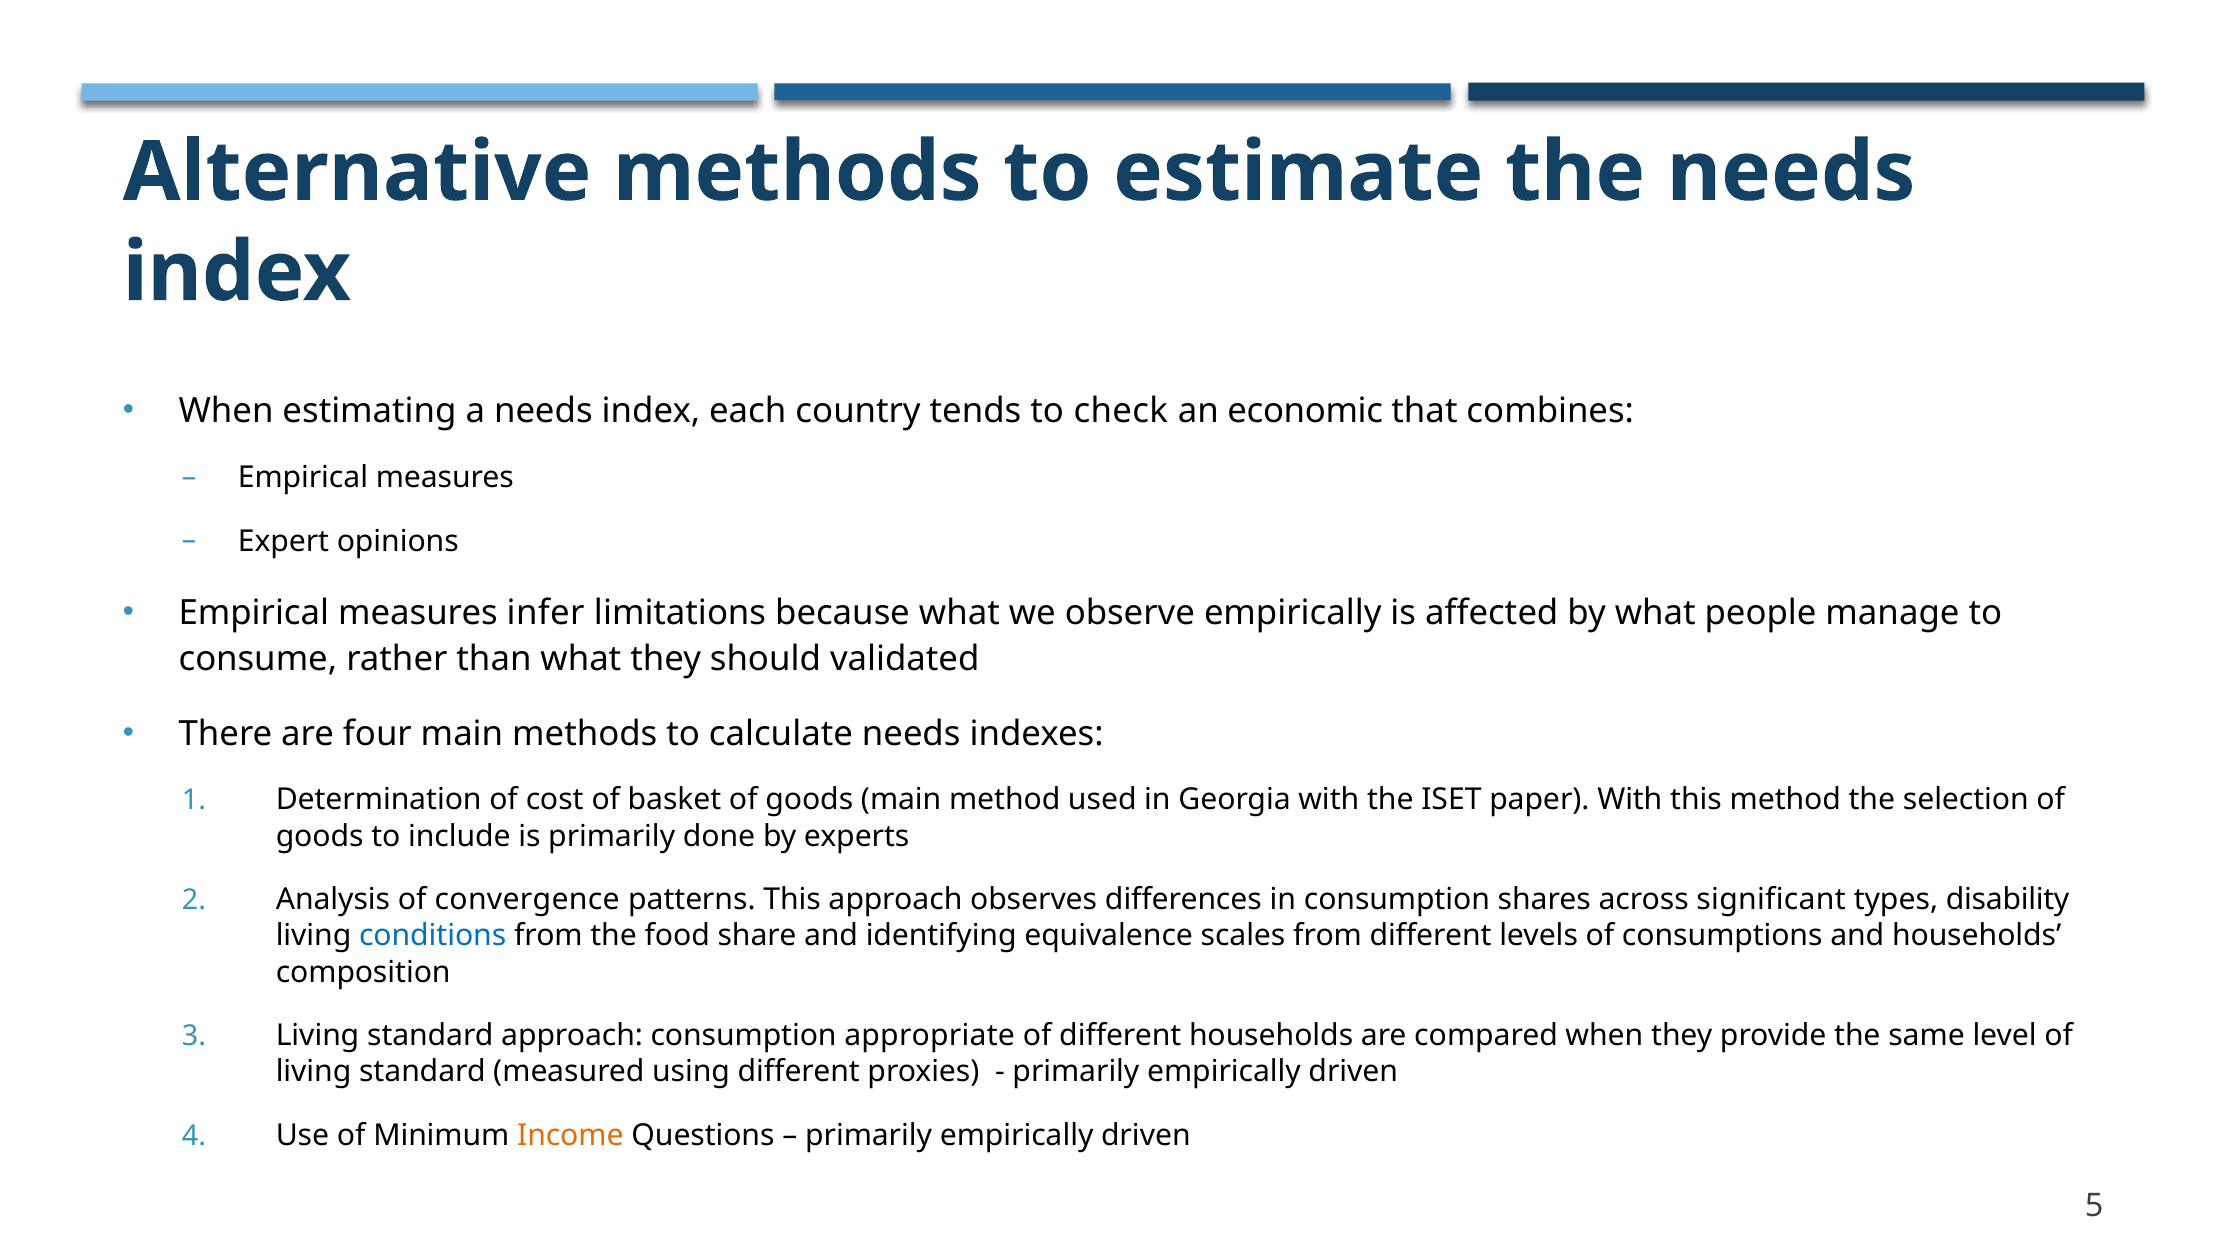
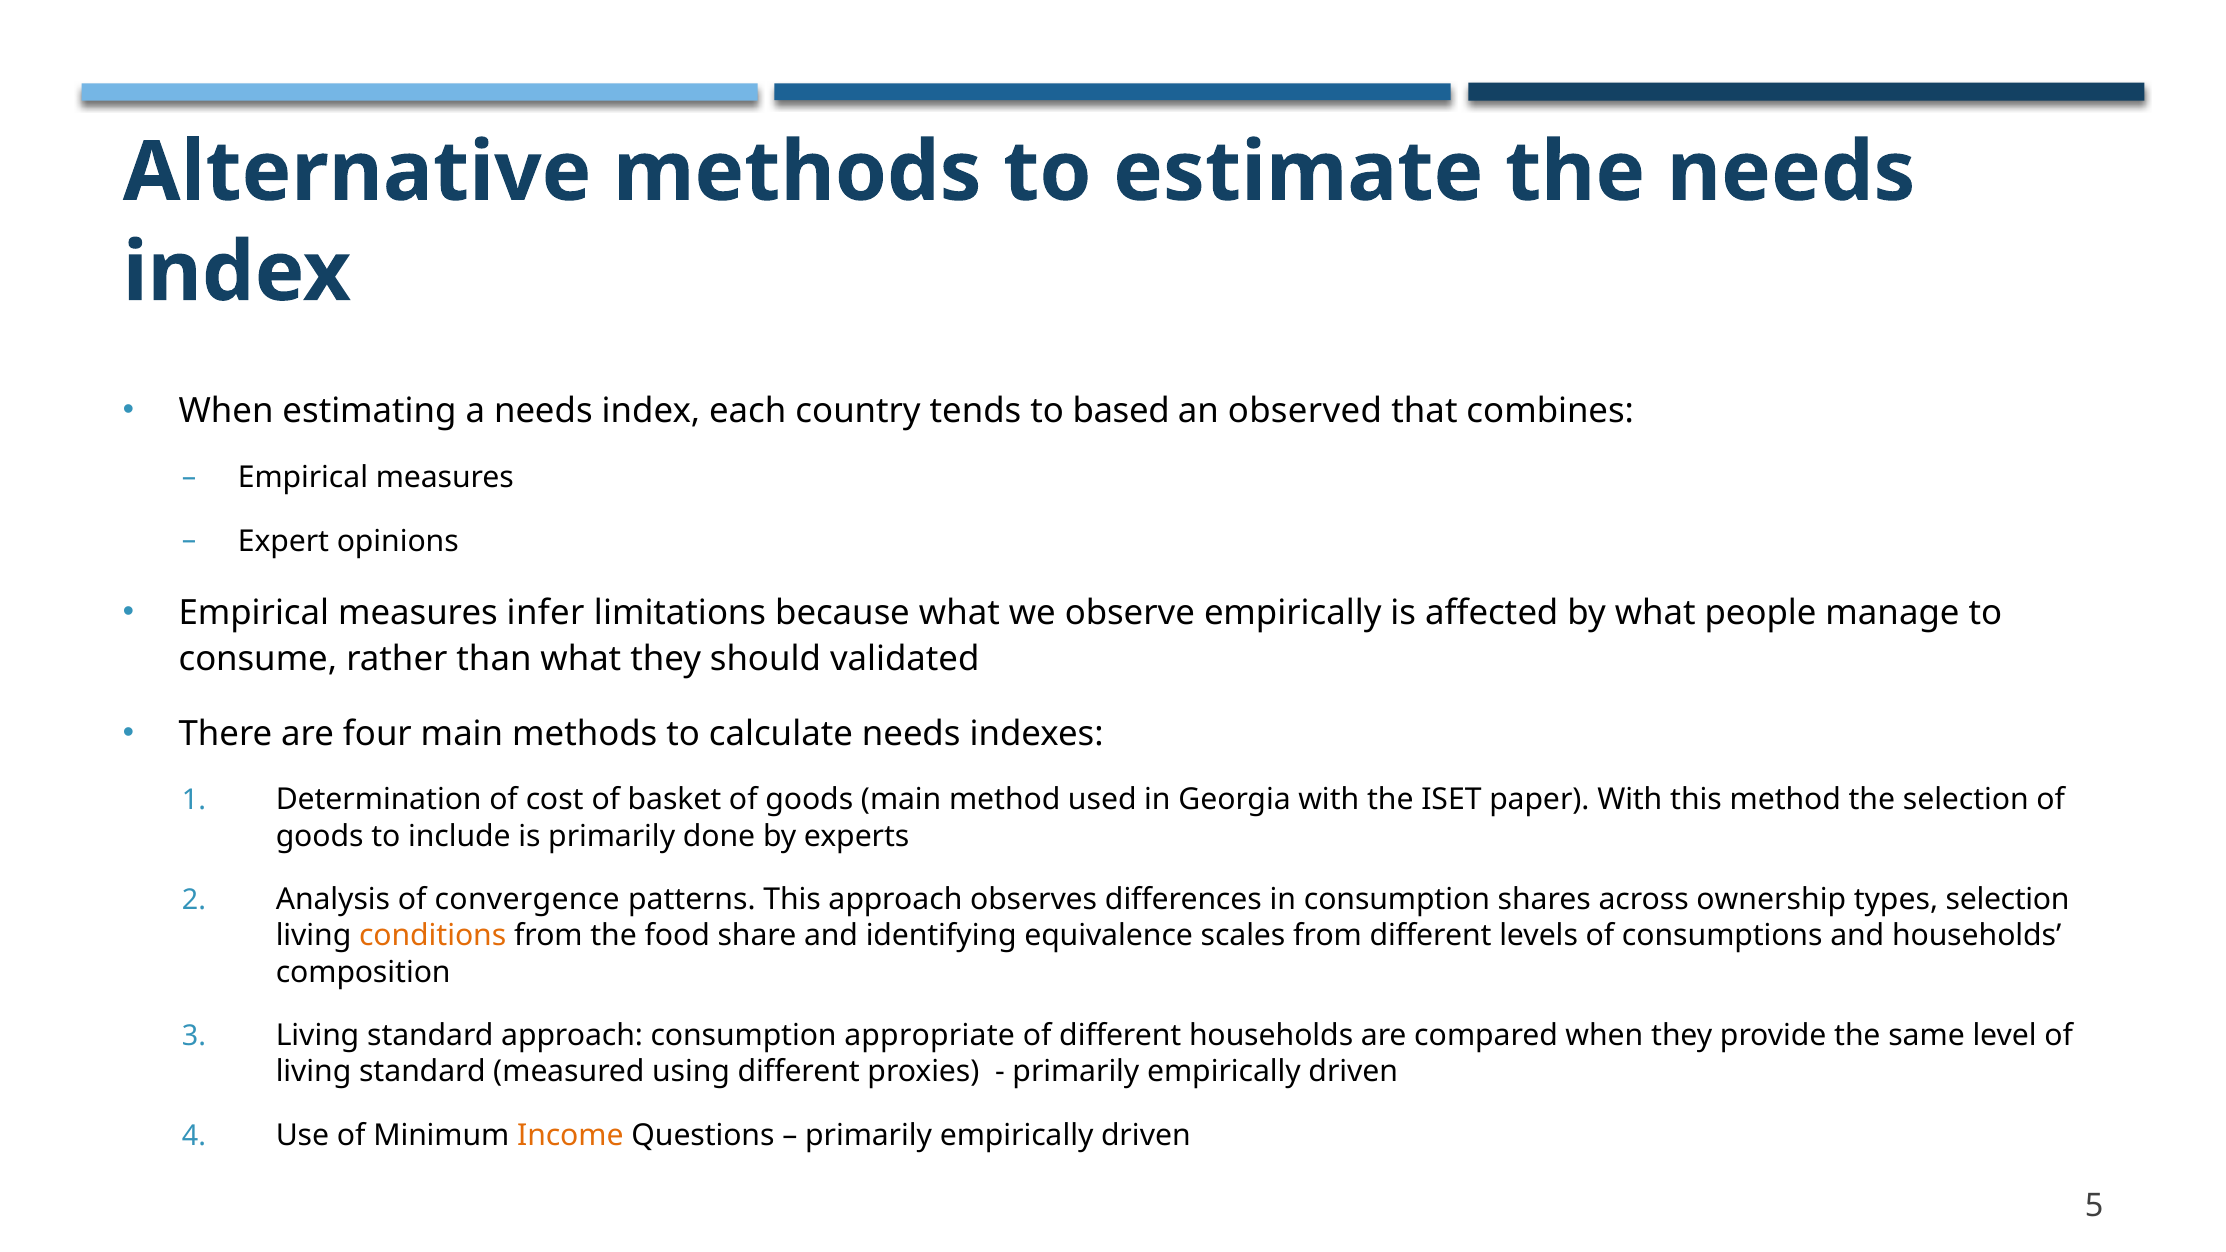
check: check -> based
economic: economic -> observed
significant: significant -> ownership
types disability: disability -> selection
conditions colour: blue -> orange
